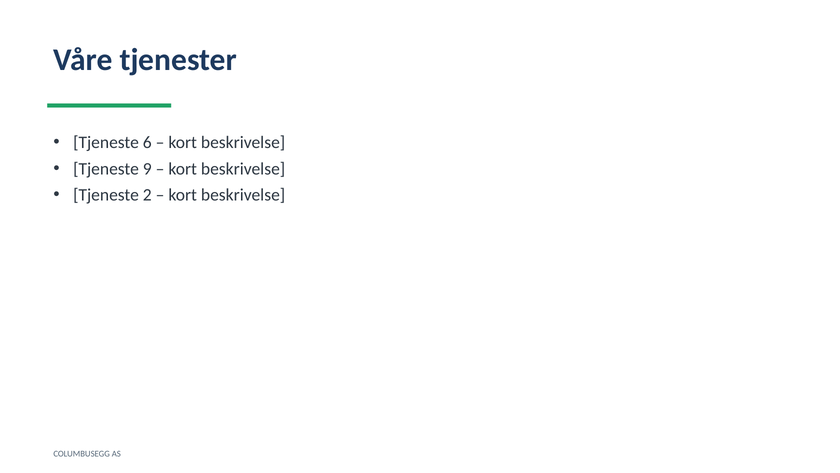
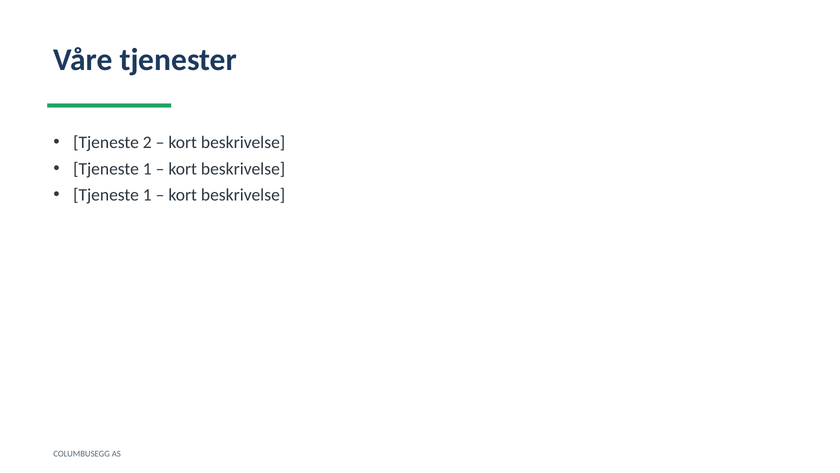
6: 6 -> 2
9 at (147, 169): 9 -> 1
2 at (147, 195): 2 -> 1
